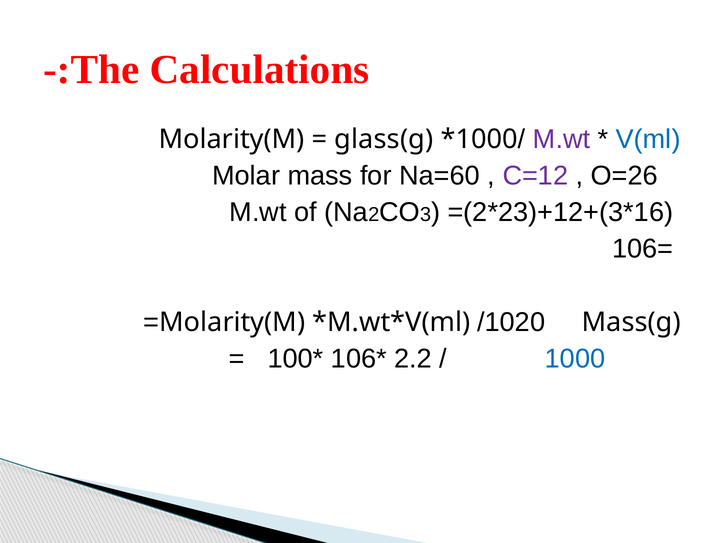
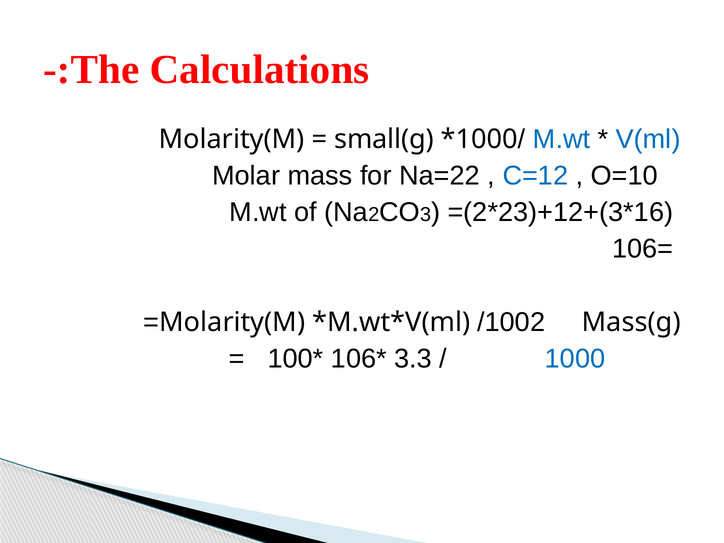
glass(g: glass(g -> small(g
M.wt at (562, 139) colour: purple -> blue
Na=60: Na=60 -> Na=22
C=12 colour: purple -> blue
O=26: O=26 -> O=10
/1020: /1020 -> /1002
2.2: 2.2 -> 3.3
